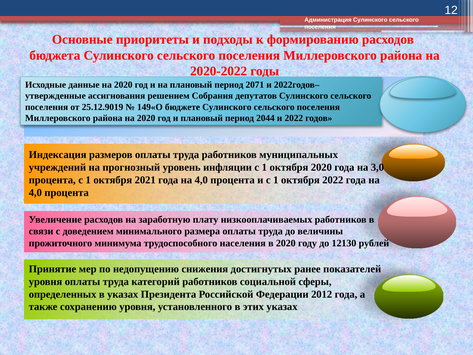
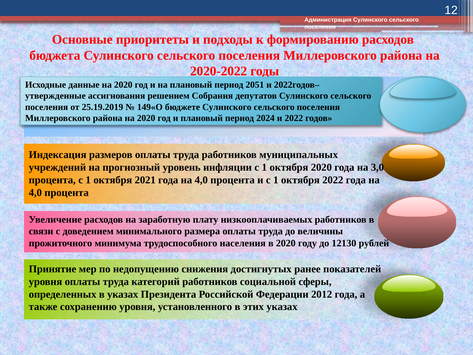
2071: 2071 -> 2051
25.12.9019: 25.12.9019 -> 25.19.2019
2044: 2044 -> 2024
